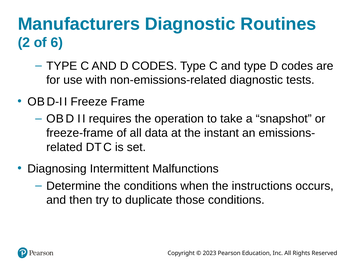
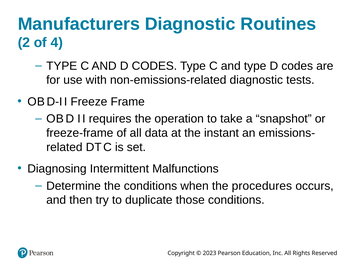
6: 6 -> 4
instructions: instructions -> procedures
